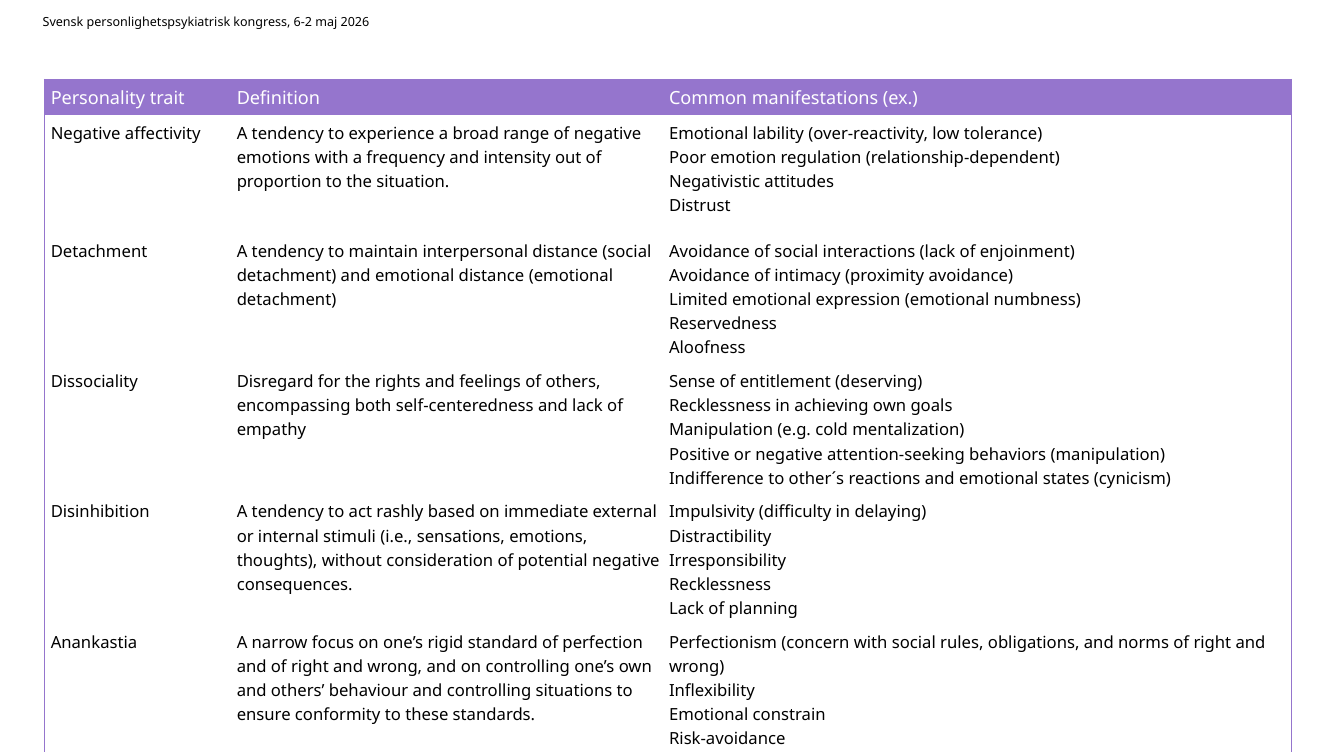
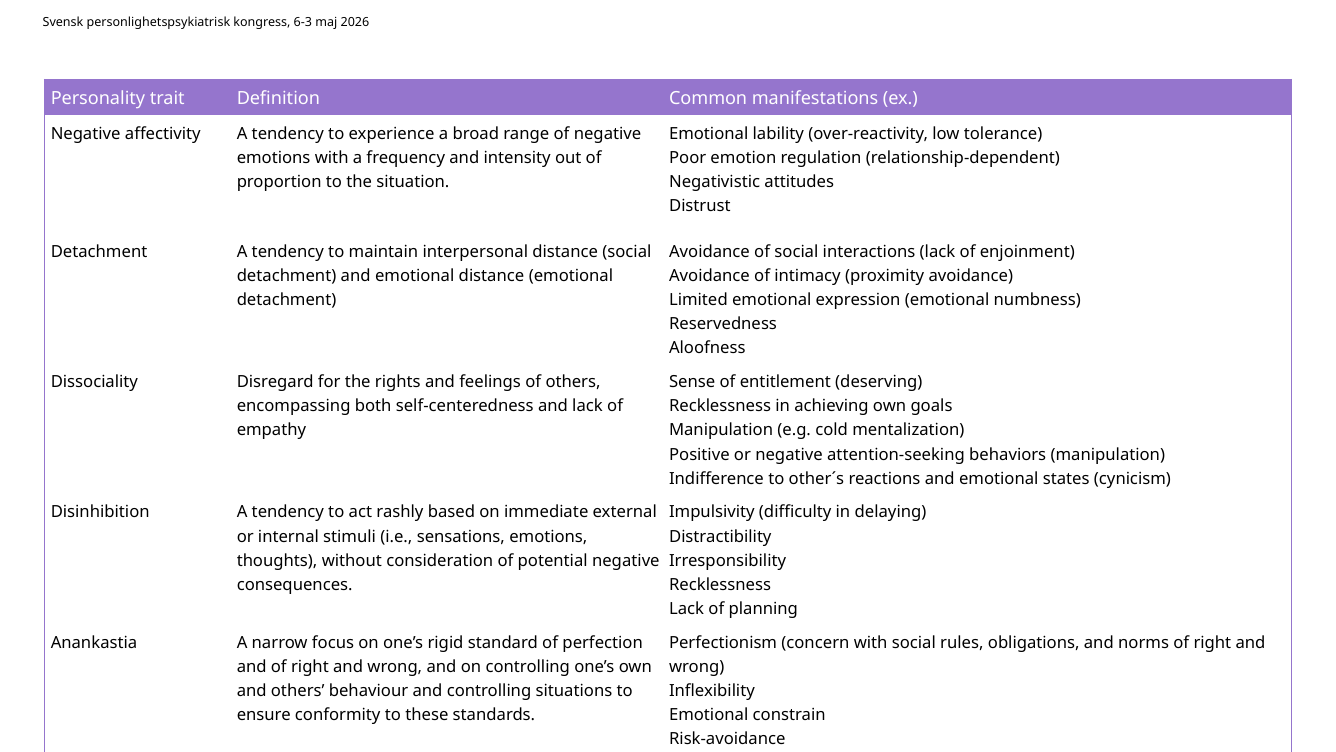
6-2: 6-2 -> 6-3
